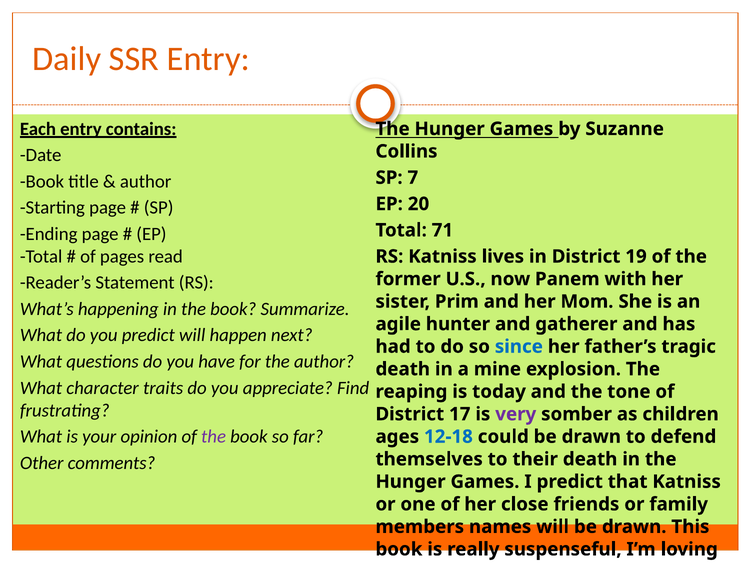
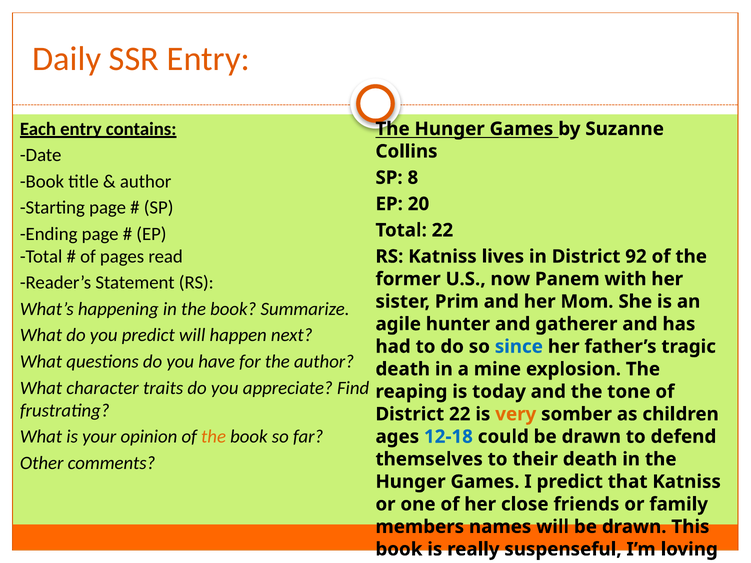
7: 7 -> 8
Total 71: 71 -> 22
19: 19 -> 92
District 17: 17 -> 22
very colour: purple -> orange
the at (214, 437) colour: purple -> orange
